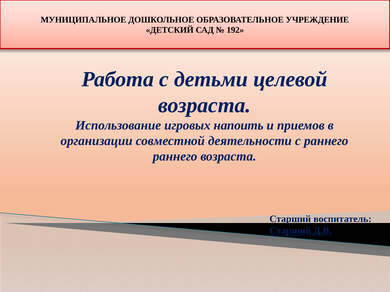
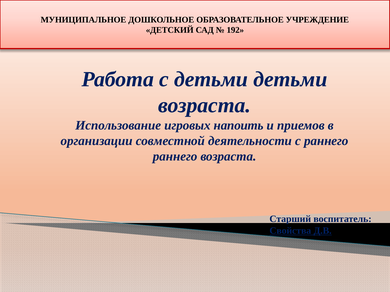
детьми целевой: целевой -> детьми
Старший at (290, 231): Старший -> Свойства
